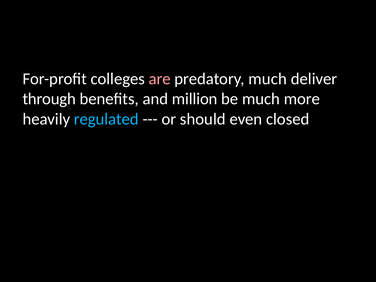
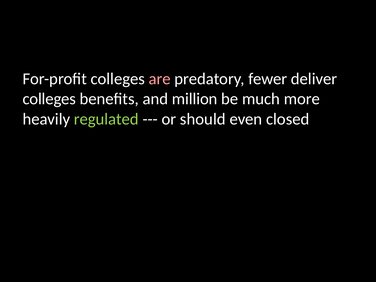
predatory much: much -> fewer
through at (49, 99): through -> colleges
regulated colour: light blue -> light green
